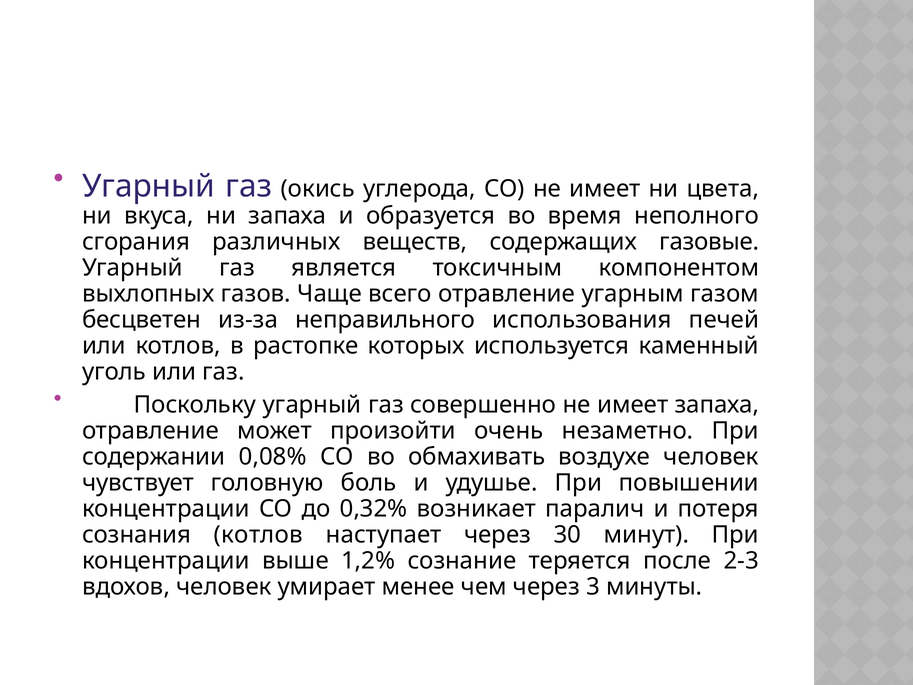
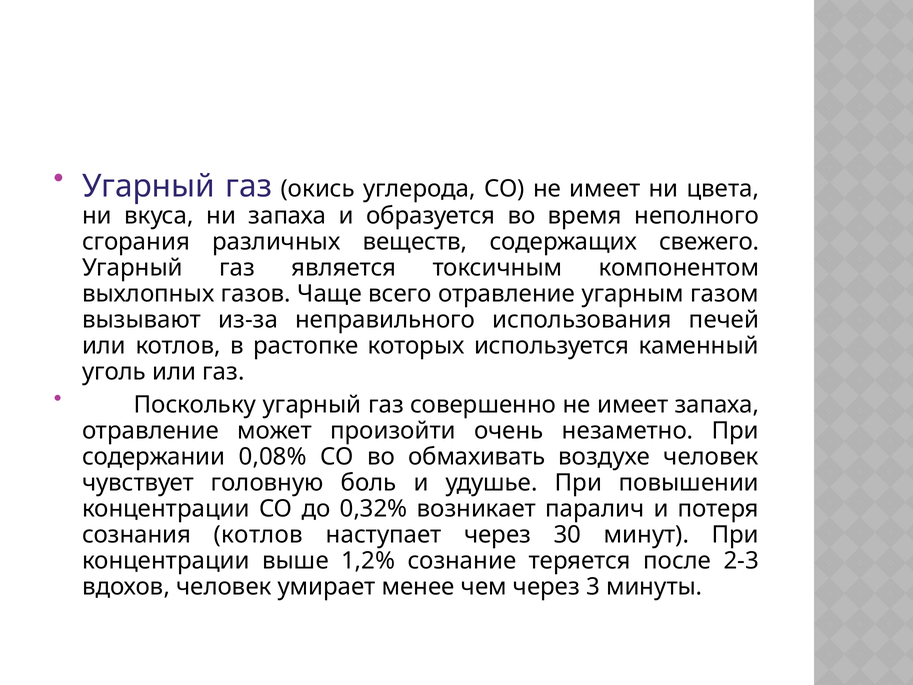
газовые: газовые -> свежего
бесцветен: бесцветен -> вызывают
